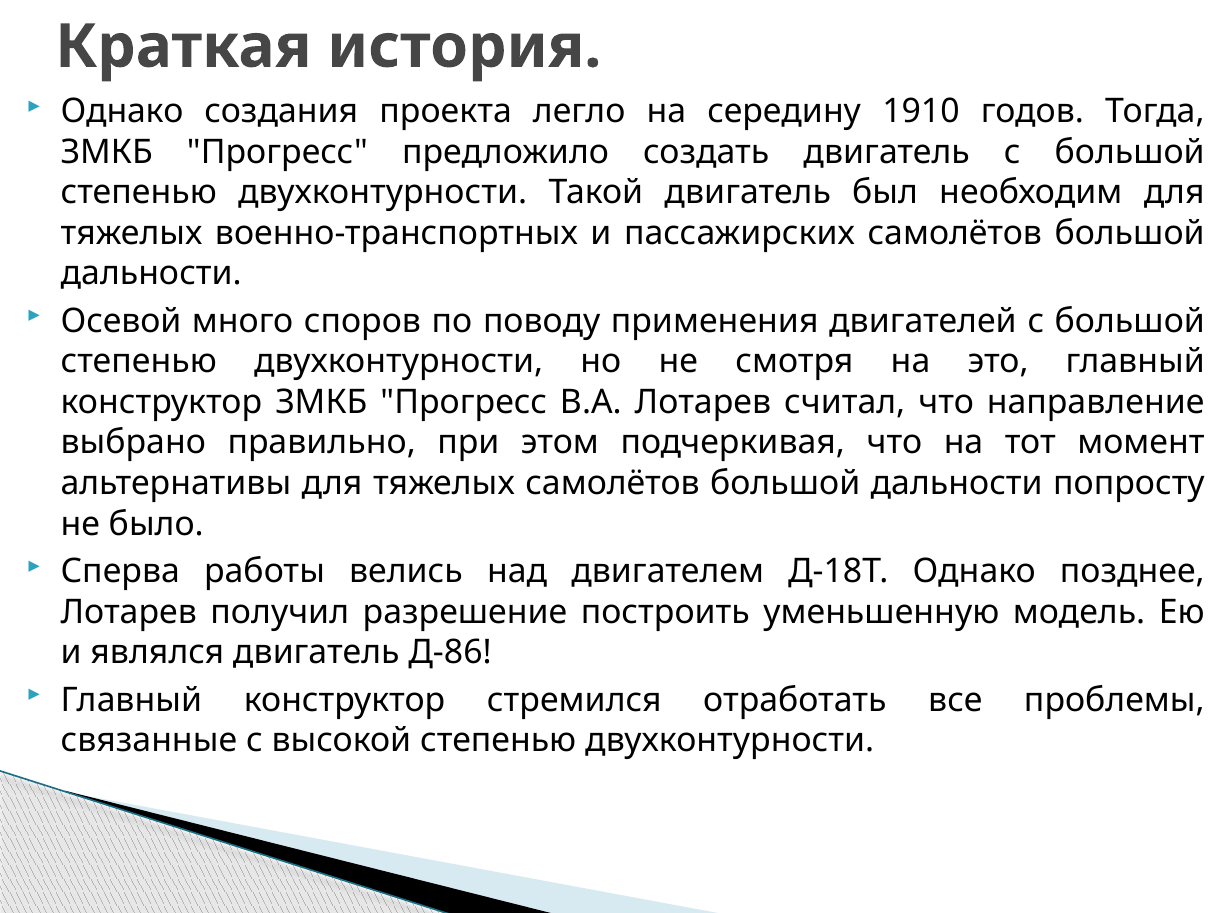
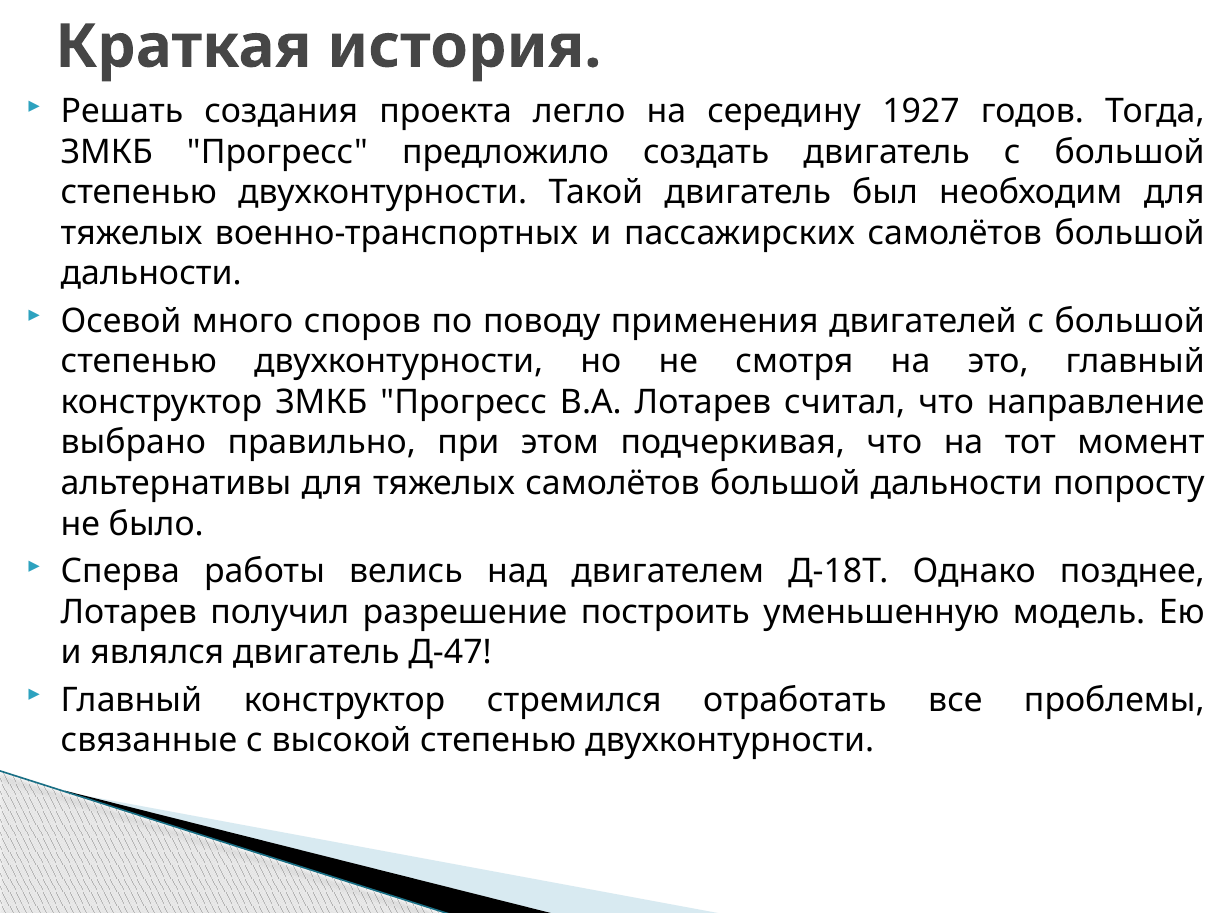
Однако at (122, 111): Однако -> Решать
1910: 1910 -> 1927
Д-86: Д-86 -> Д-47
